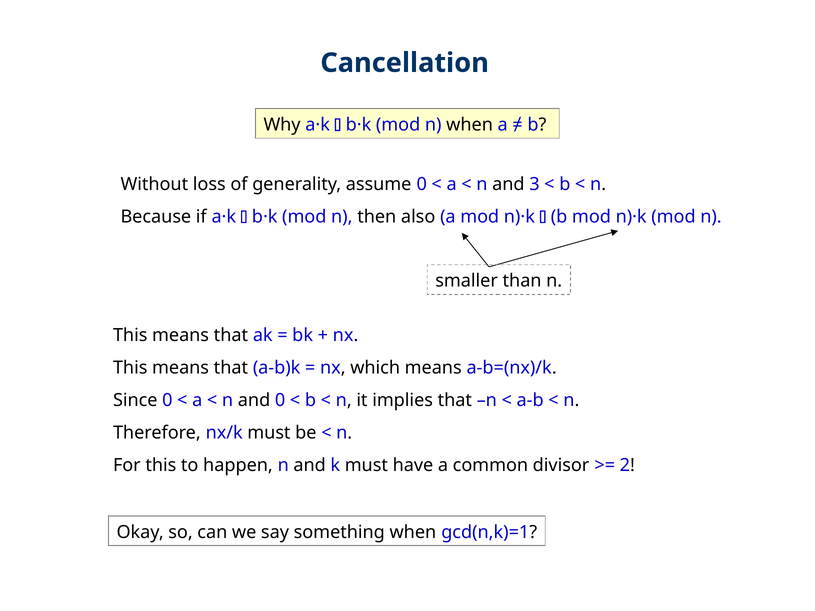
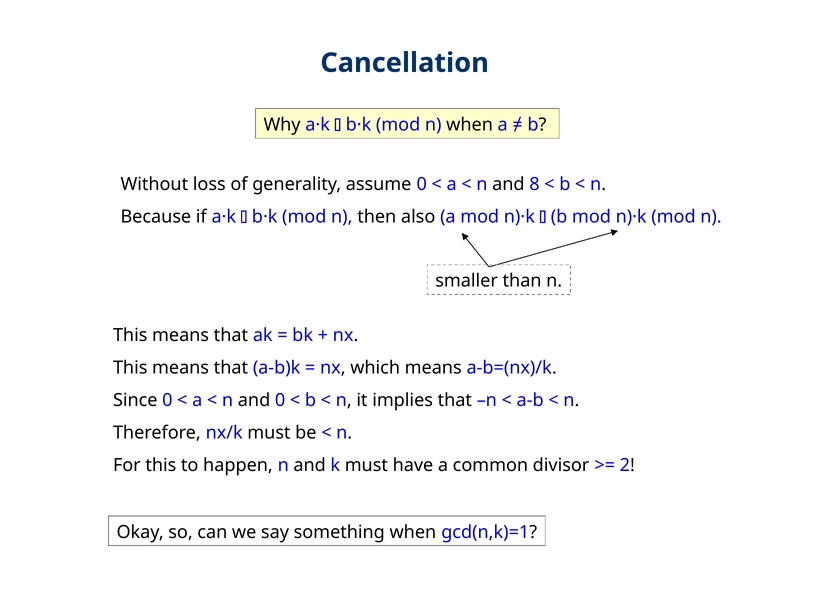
3: 3 -> 8
